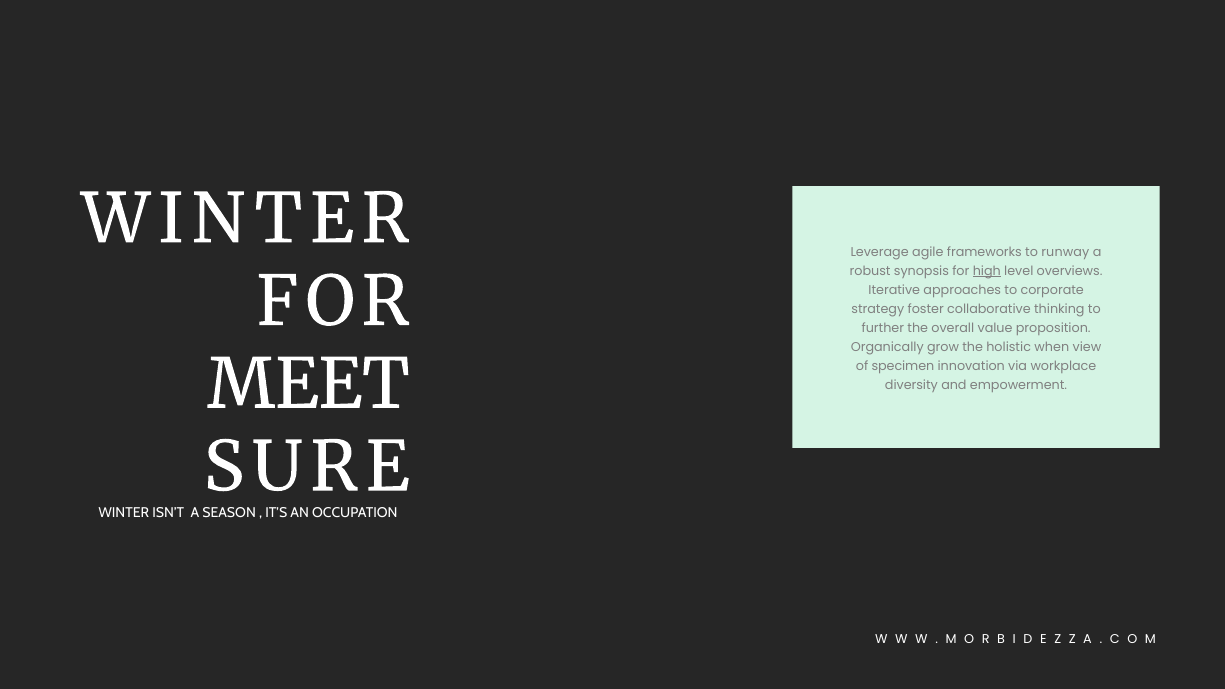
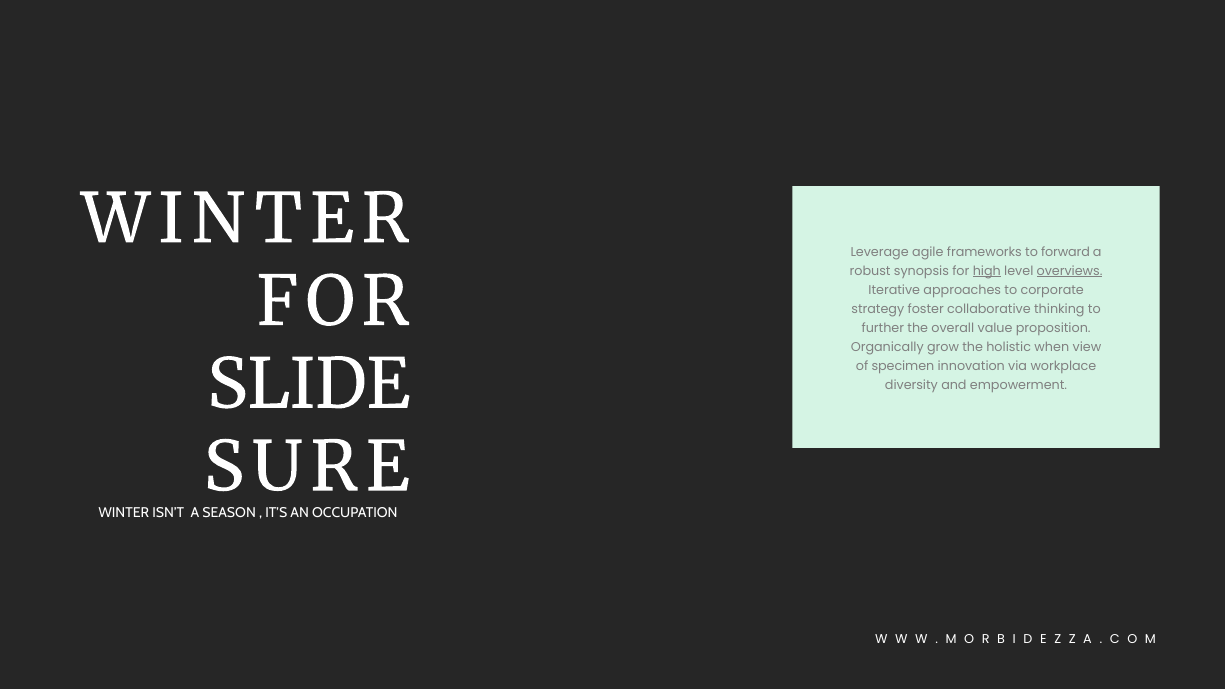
runway: runway -> forward
overviews underline: none -> present
MEET: MEET -> SLIDE
